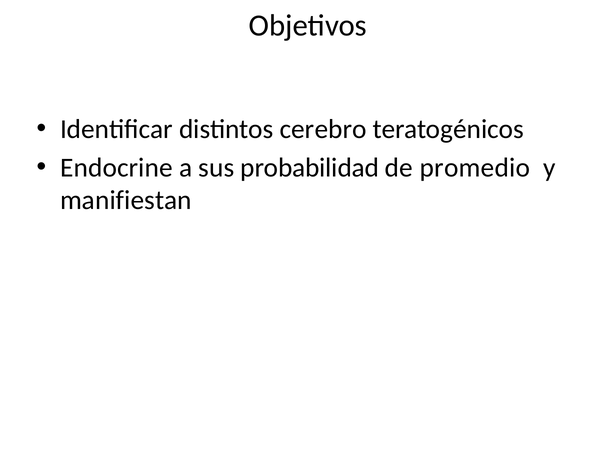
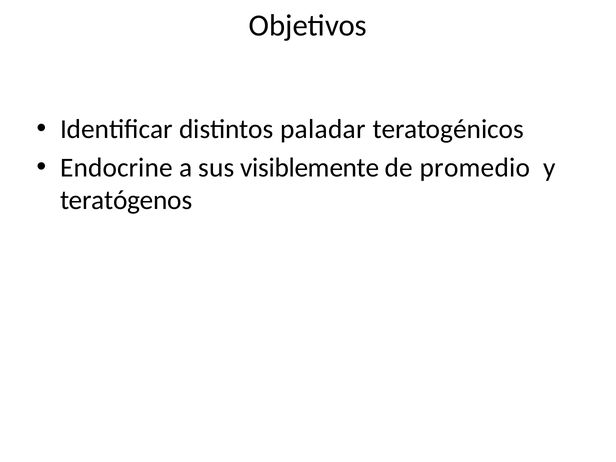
cerebro: cerebro -> paladar
probabilidad: probabilidad -> visiblemente
manifiestan: manifiestan -> teratógenos
